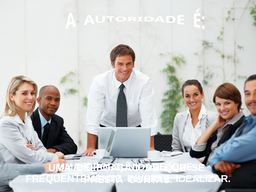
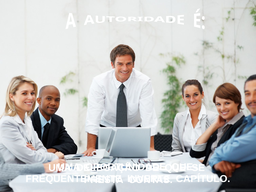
IDEALIZAR: IDEALIZAR -> CAPÍTULO
